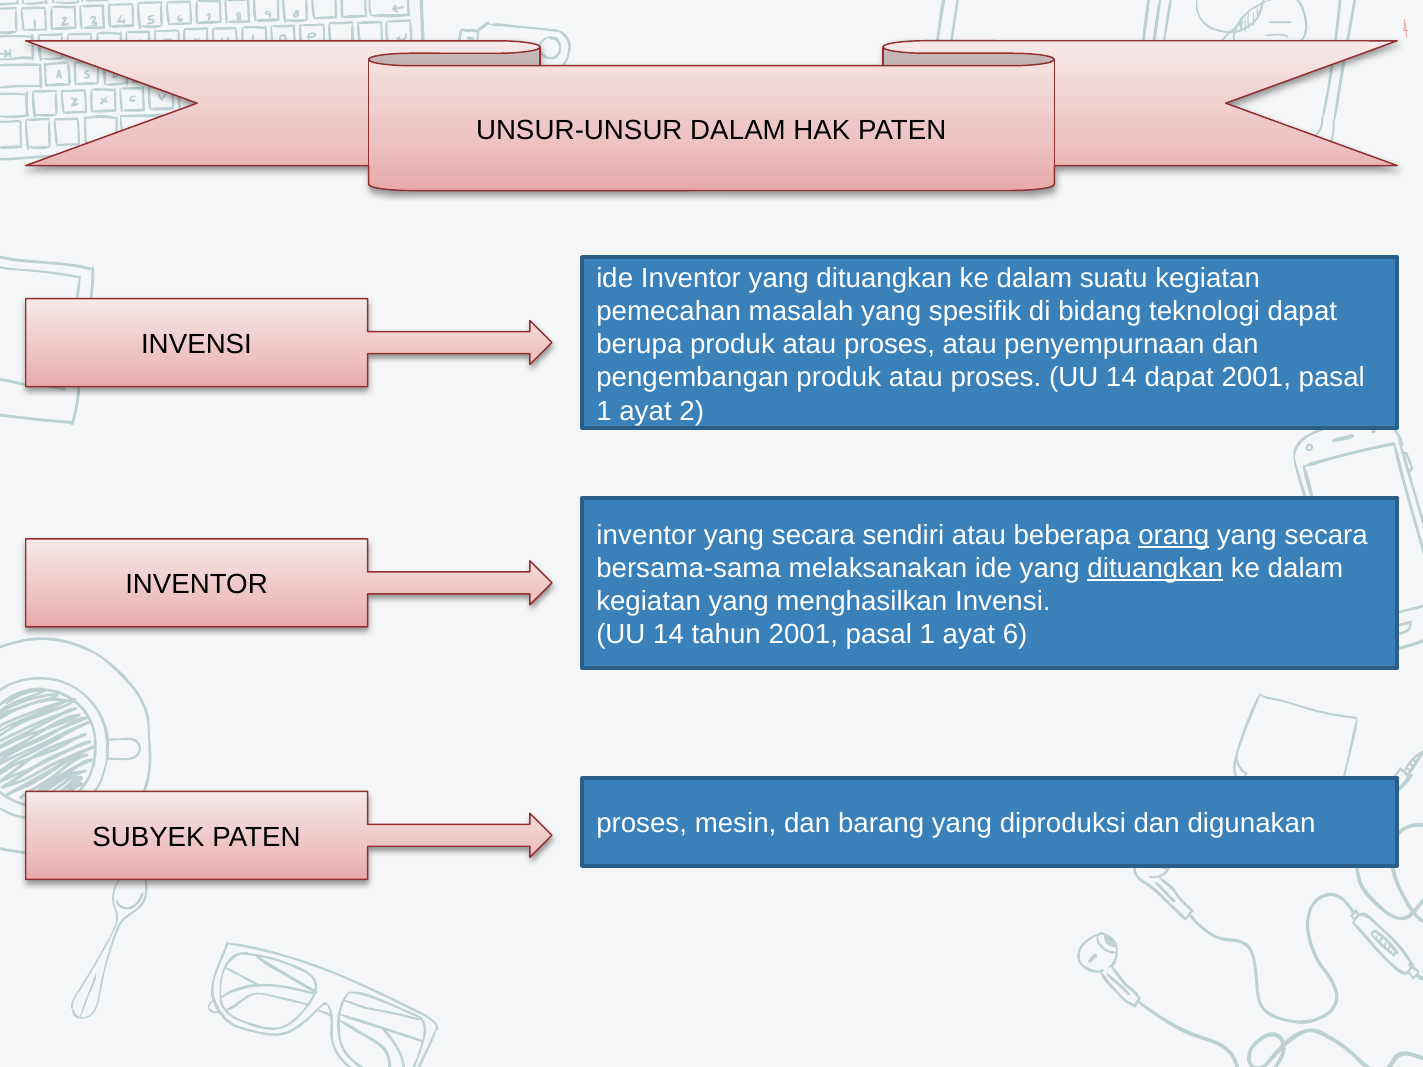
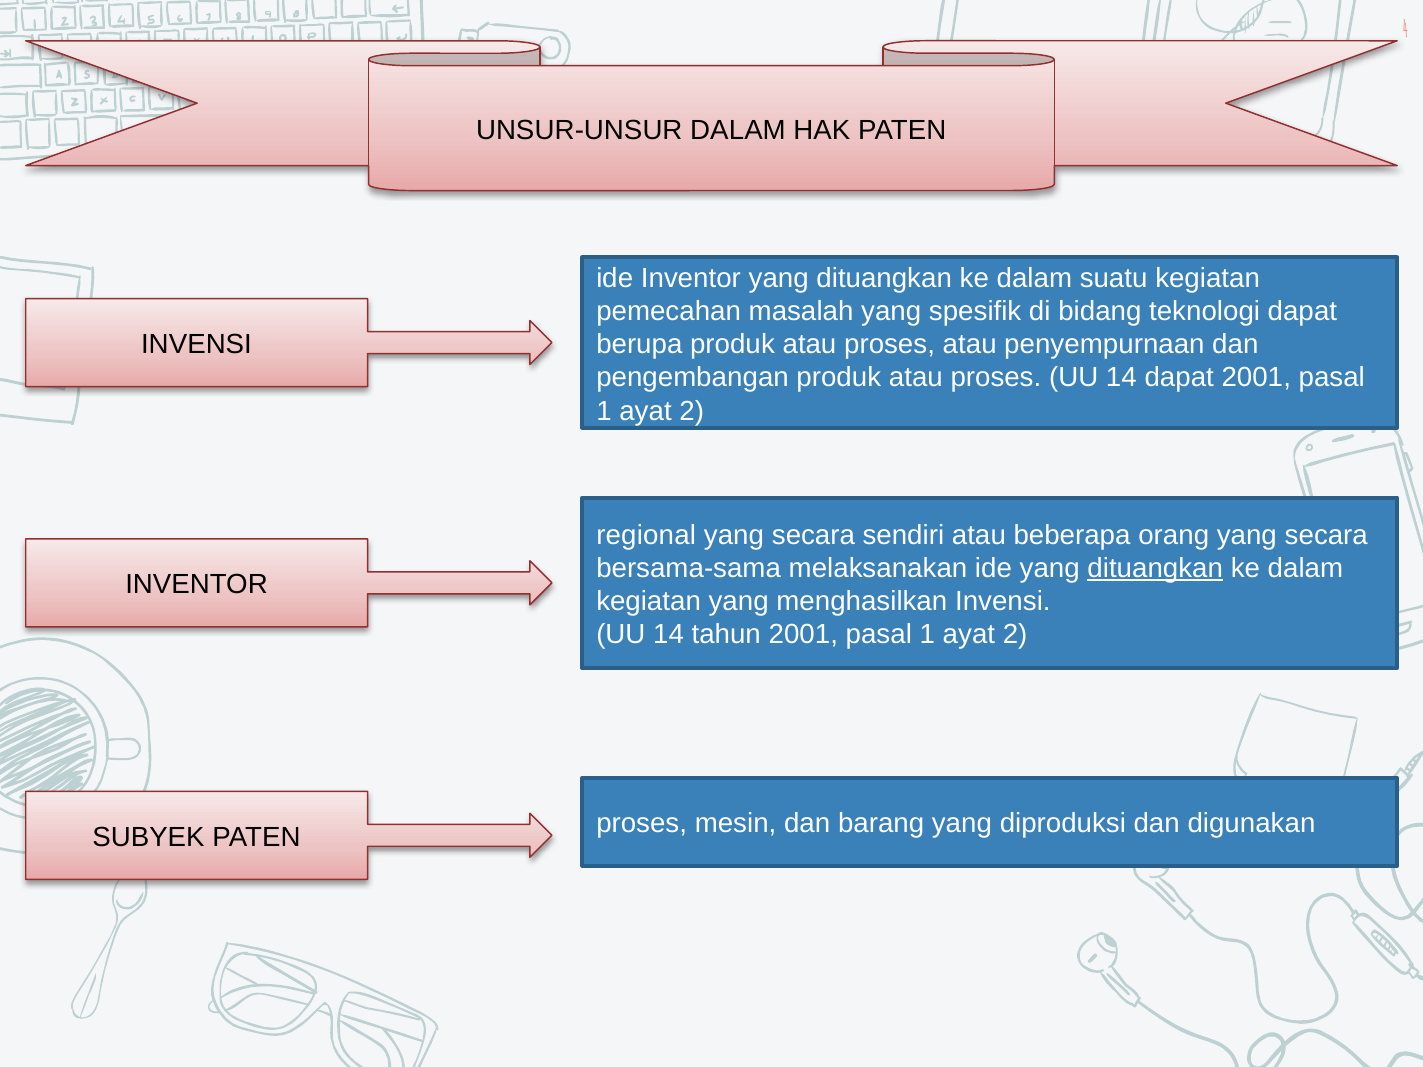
inventor at (646, 535): inventor -> regional
orang underline: present -> none
6 at (1015, 635): 6 -> 2
